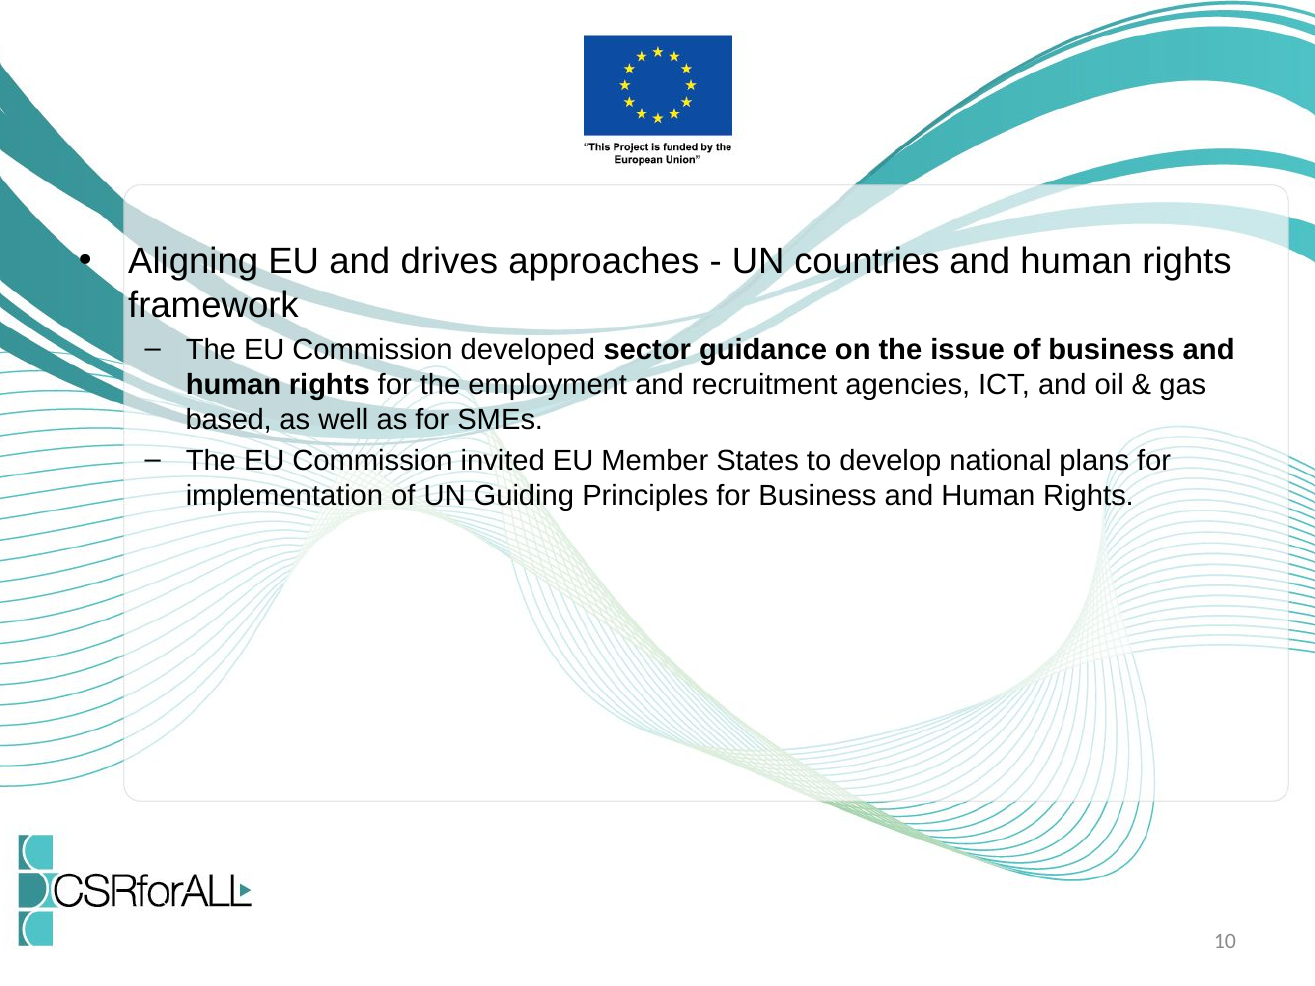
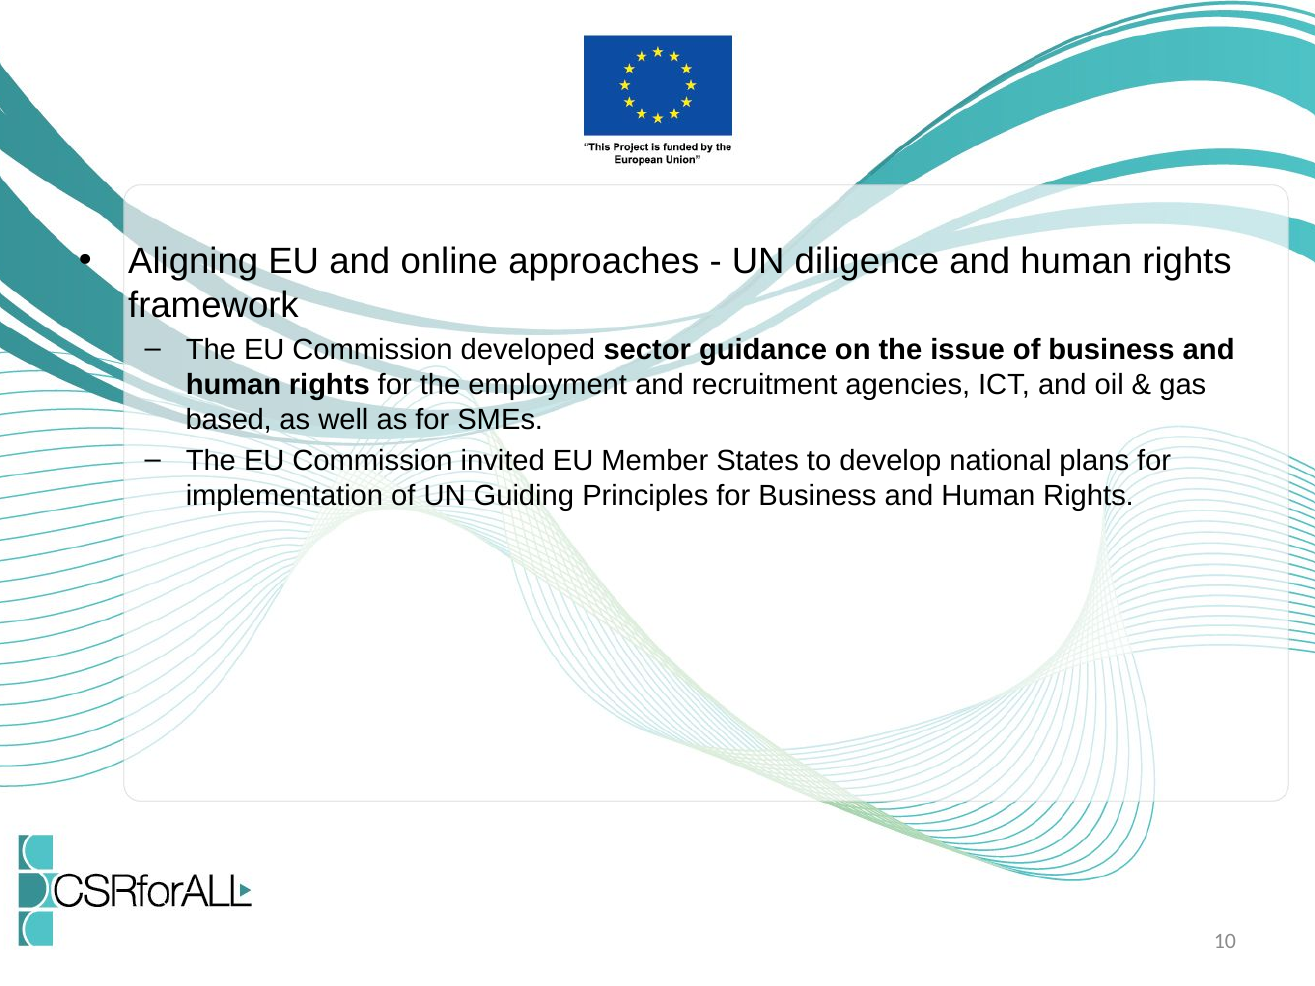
drives: drives -> online
countries: countries -> diligence
